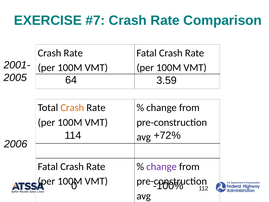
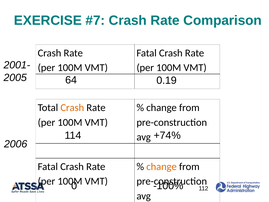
3.59: 3.59 -> 0.19
+72%: +72% -> +74%
change at (162, 166) colour: purple -> orange
